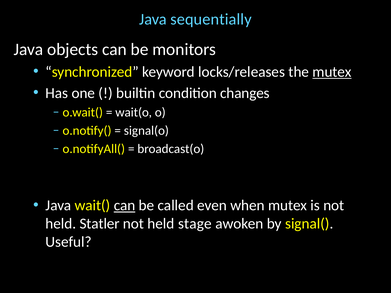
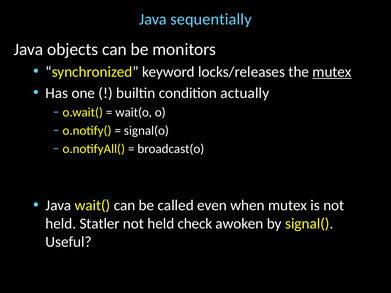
changes: changes -> actually
can at (125, 206) underline: present -> none
stage: stage -> check
